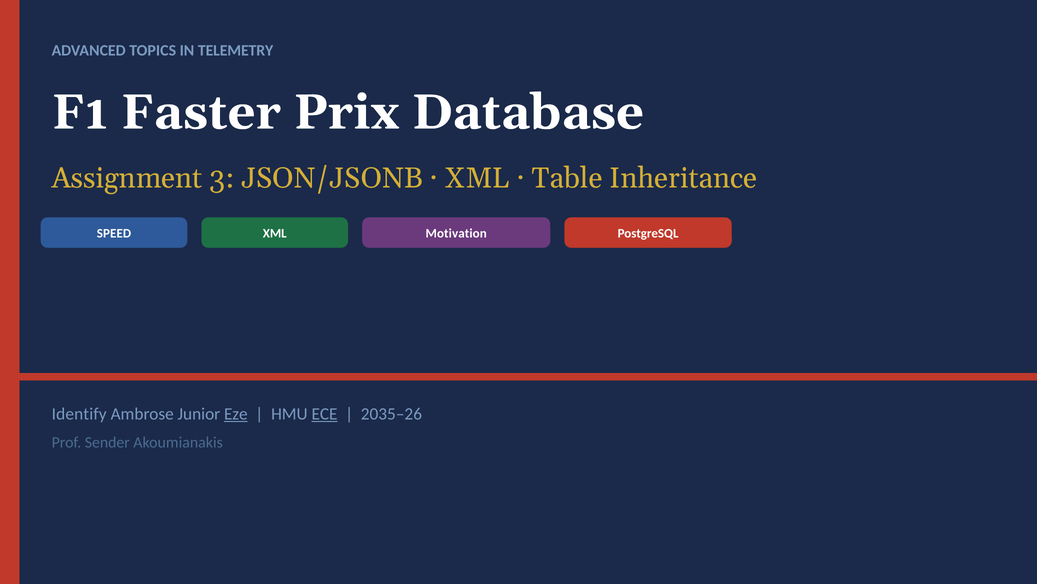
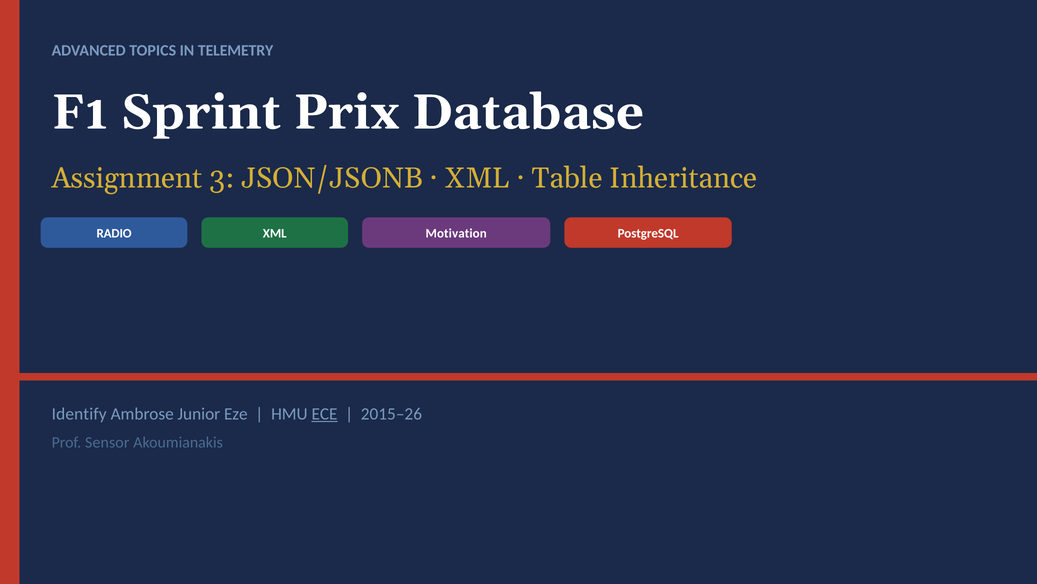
Faster: Faster -> Sprint
SPEED: SPEED -> RADIO
Eze underline: present -> none
2035–26: 2035–26 -> 2015–26
Sender: Sender -> Sensor
